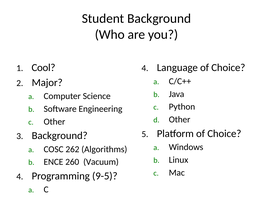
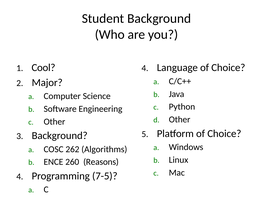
Vacuum: Vacuum -> Reasons
9-5: 9-5 -> 7-5
